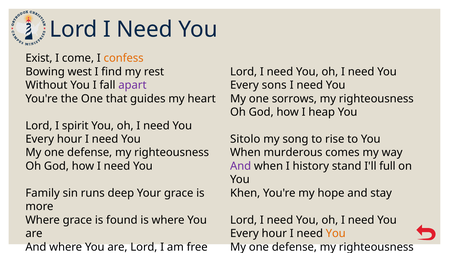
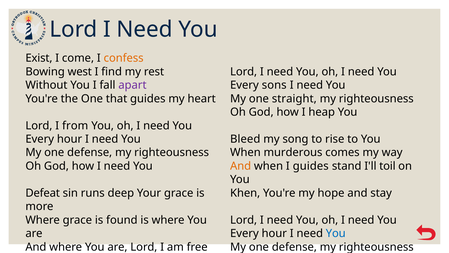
sorrows: sorrows -> straight
spirit: spirit -> from
Sitolo: Sitolo -> Bleed
And at (241, 166) colour: purple -> orange
I history: history -> guides
full: full -> toil
Family: Family -> Defeat
You at (336, 233) colour: orange -> blue
